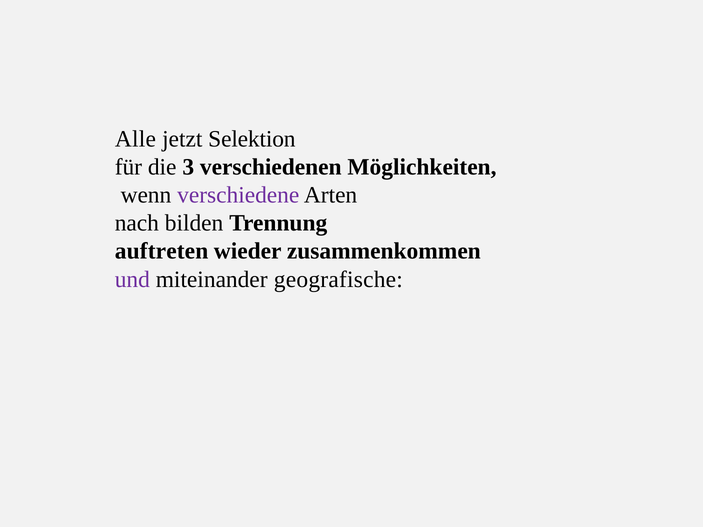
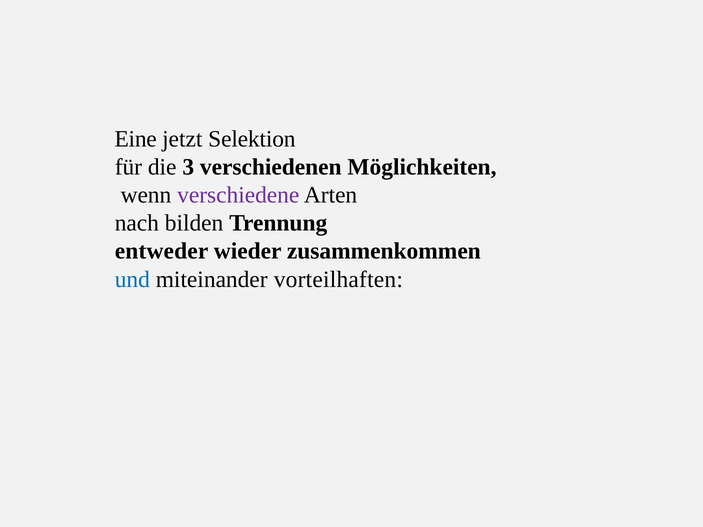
Alle: Alle -> Eine
auftreten: auftreten -> entweder
und colour: purple -> blue
geografische: geografische -> vorteilhaften
